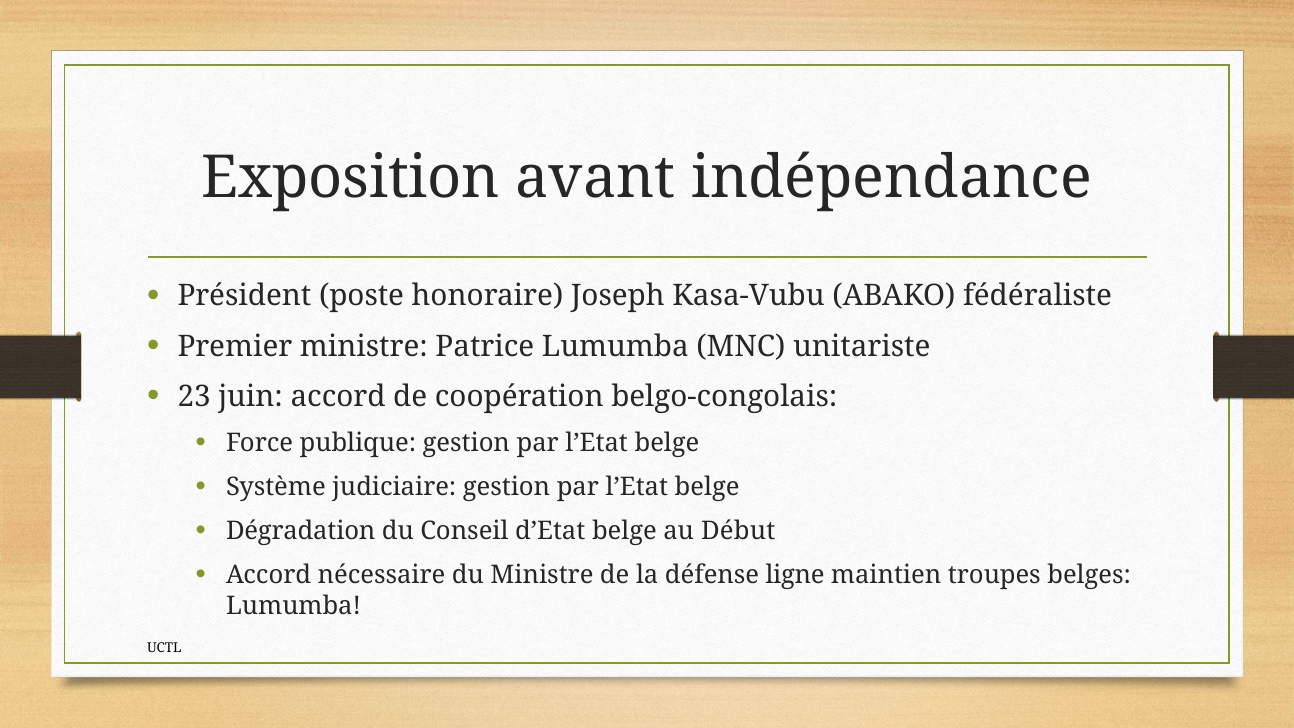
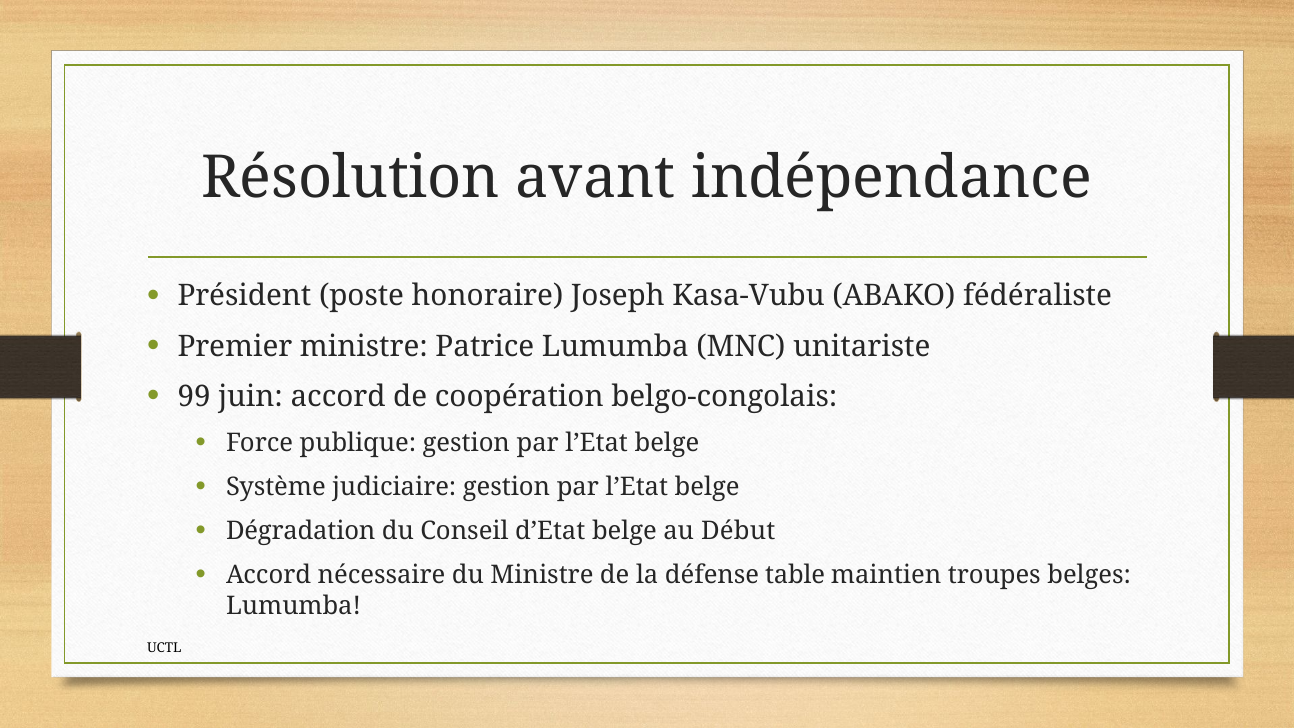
Exposition: Exposition -> Résolution
23: 23 -> 99
ligne: ligne -> table
